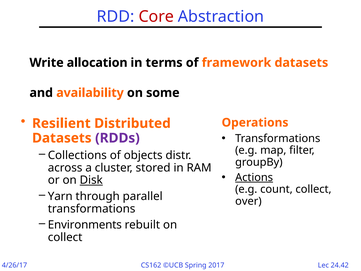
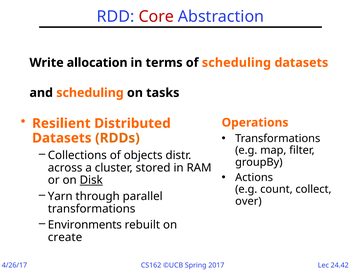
of framework: framework -> scheduling
and availability: availability -> scheduling
some: some -> tasks
RDDs colour: purple -> orange
Actions underline: present -> none
collect at (65, 237): collect -> create
